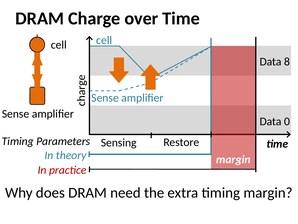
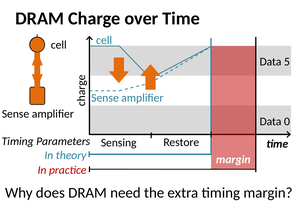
8: 8 -> 5
